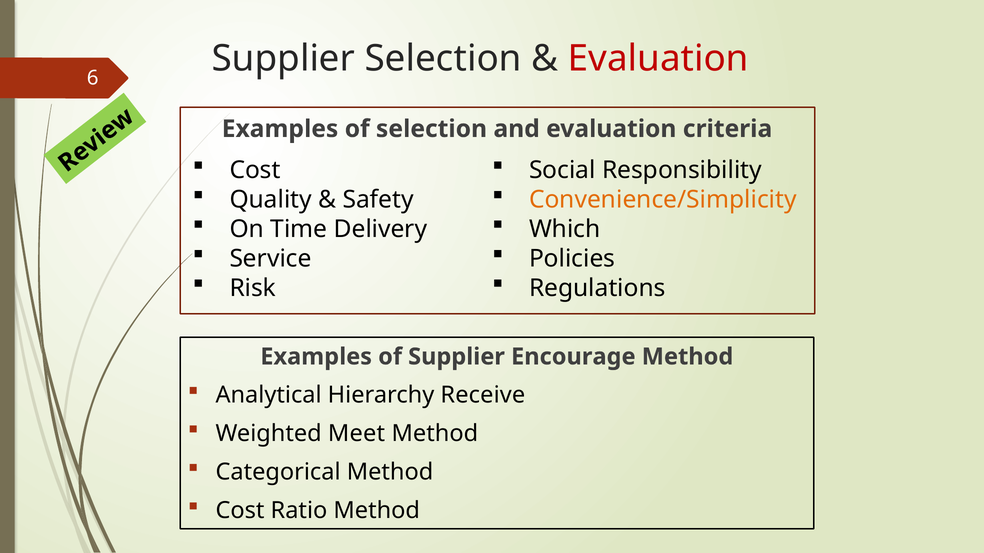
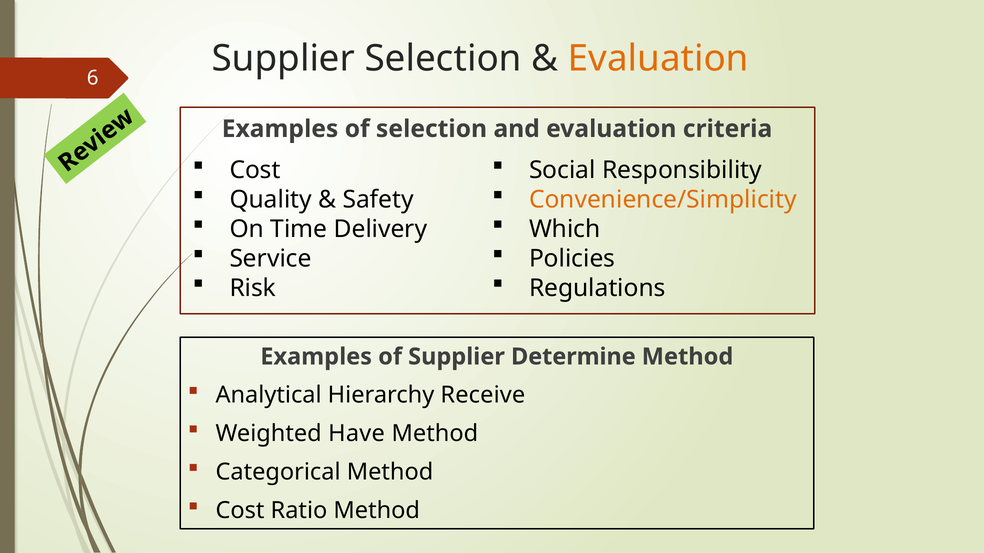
Evaluation at (658, 59) colour: red -> orange
Encourage: Encourage -> Determine
Meet: Meet -> Have
